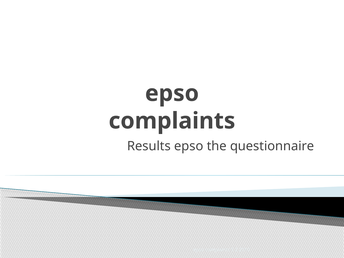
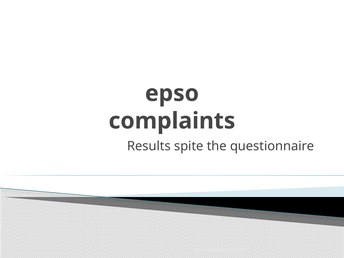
Results epso: epso -> spite
